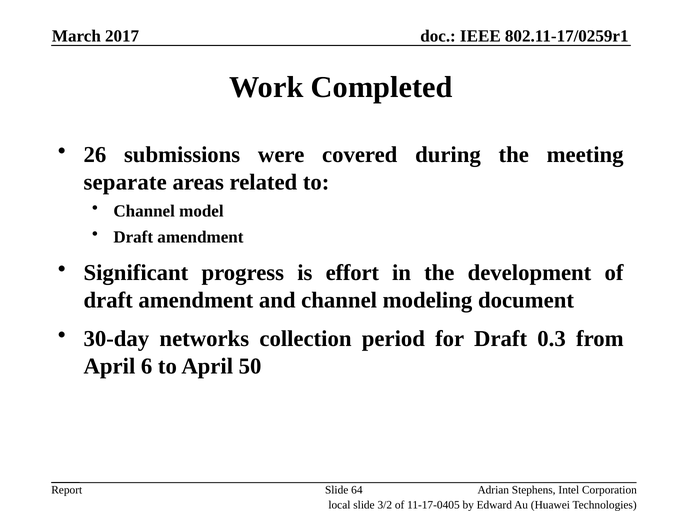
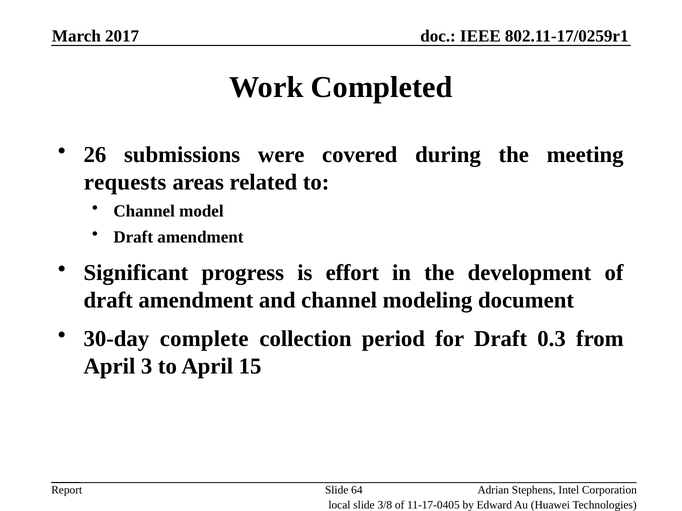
separate: separate -> requests
networks: networks -> complete
6: 6 -> 3
50: 50 -> 15
3/2: 3/2 -> 3/8
